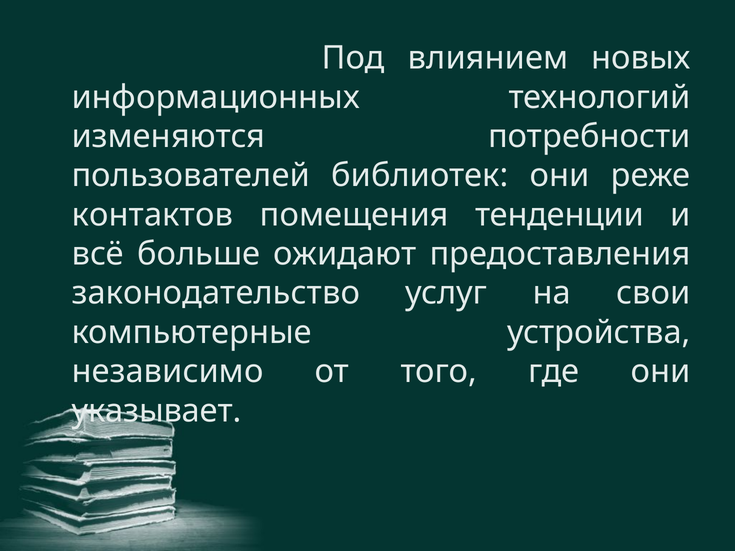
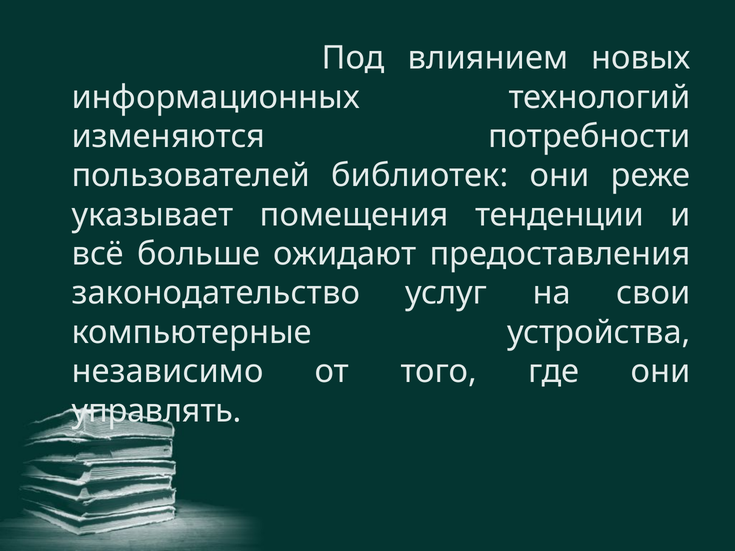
контактов: контактов -> указывает
указывает: указывает -> управлять
